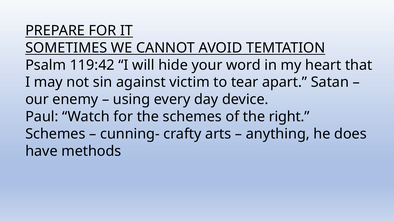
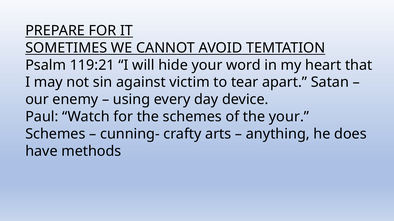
119:42: 119:42 -> 119:21
the right: right -> your
